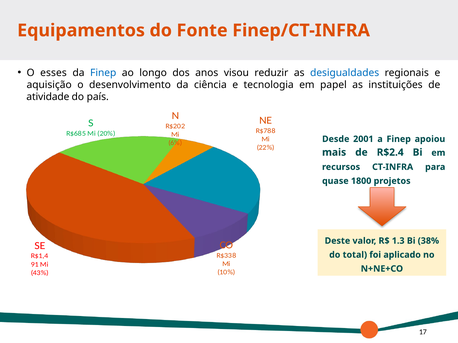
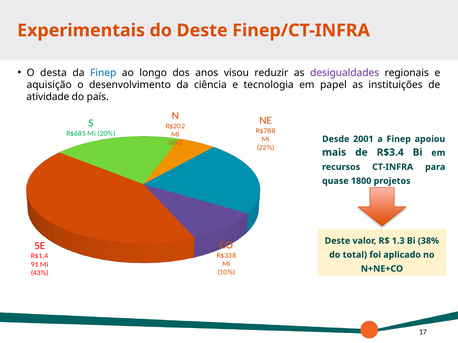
Equipamentos: Equipamentos -> Experimentais
do Fonte: Fonte -> Deste
esses: esses -> desta
desigualdades colour: blue -> purple
R$2.4: R$2.4 -> R$3.4
